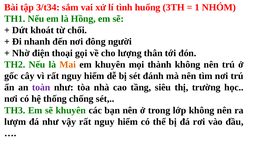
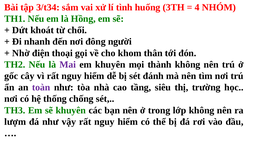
1: 1 -> 4
lượng: lượng -> khom
Mai colour: orange -> purple
